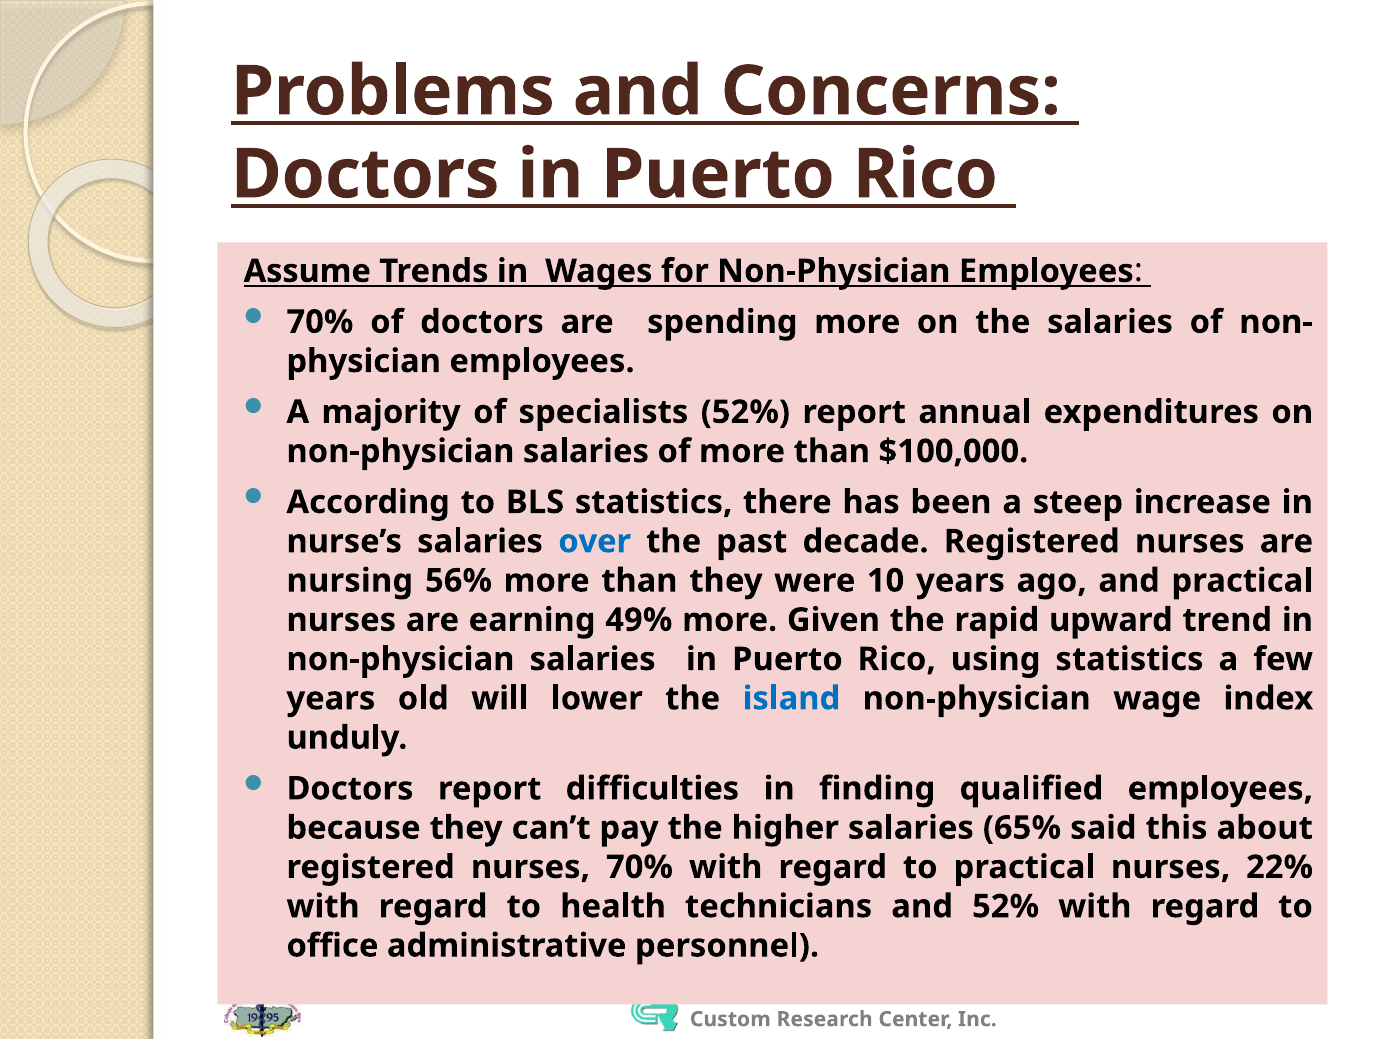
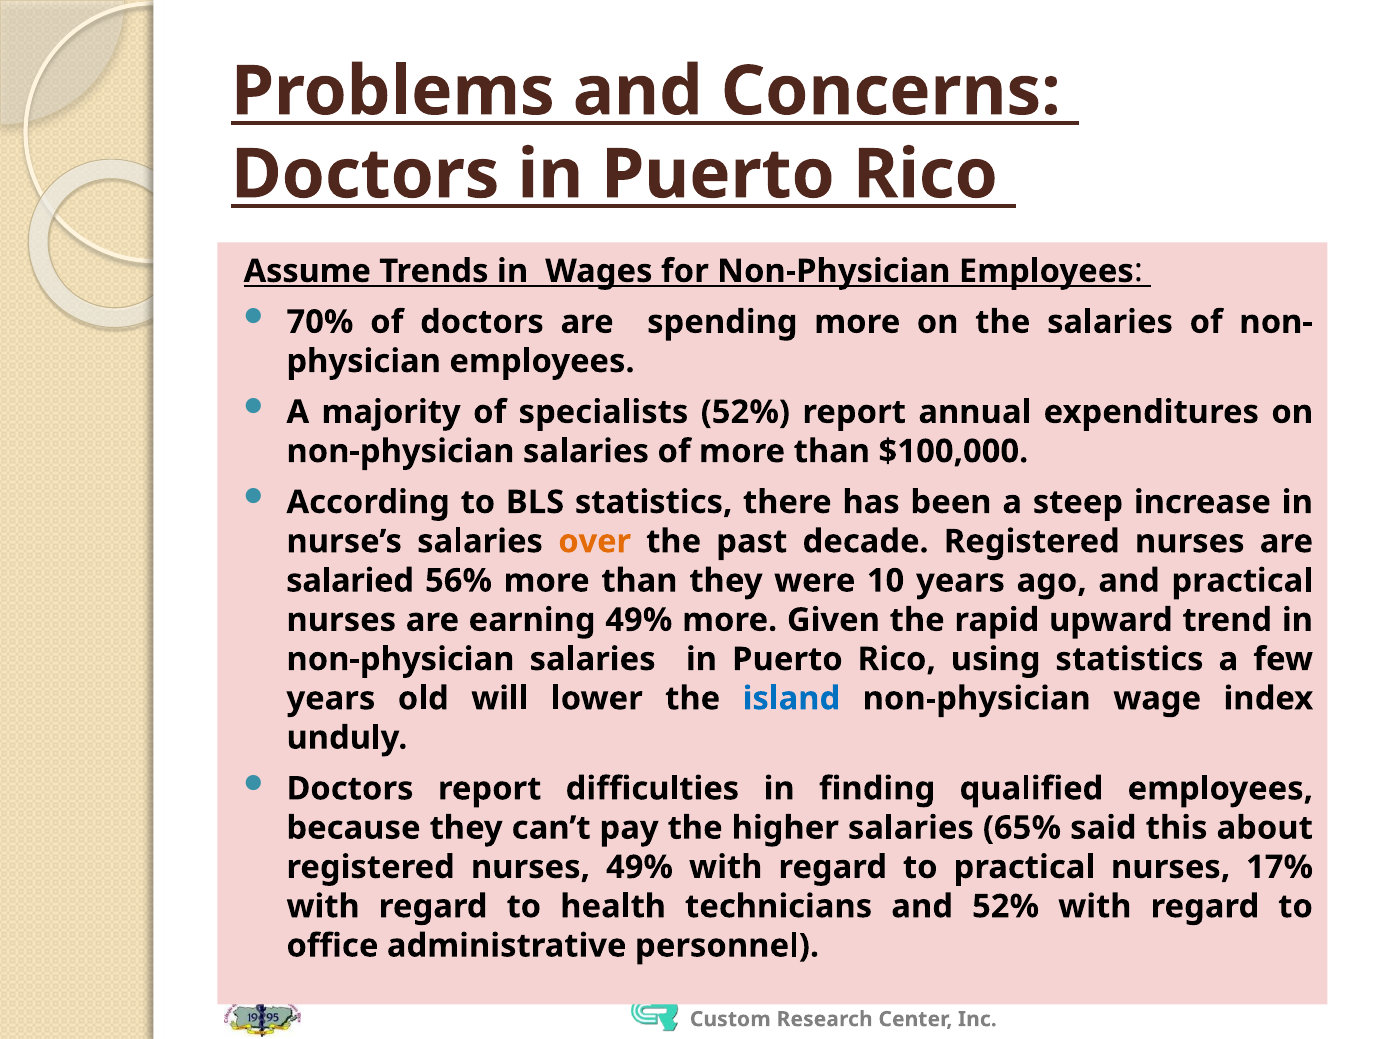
over colour: blue -> orange
nursing: nursing -> salaried
nurses 70%: 70% -> 49%
22%: 22% -> 17%
